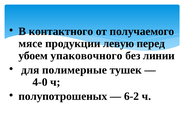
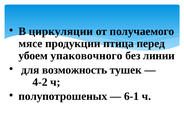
контактного: контактного -> циркуляции
левую: левую -> птица
полимерные: полимерные -> возможность
4-0: 4-0 -> 4-2
6-2: 6-2 -> 6-1
